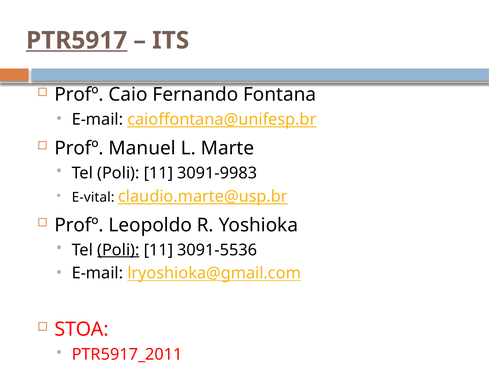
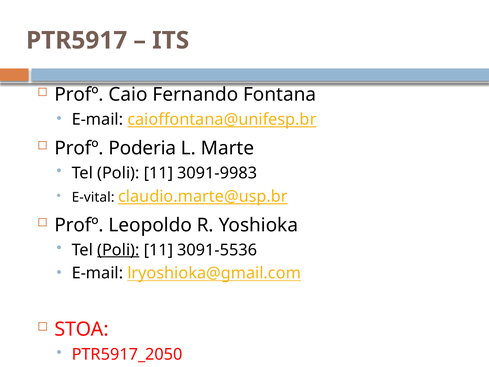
PTR5917 underline: present -> none
Manuel: Manuel -> Poderia
PTR5917_2011: PTR5917_2011 -> PTR5917_2050
